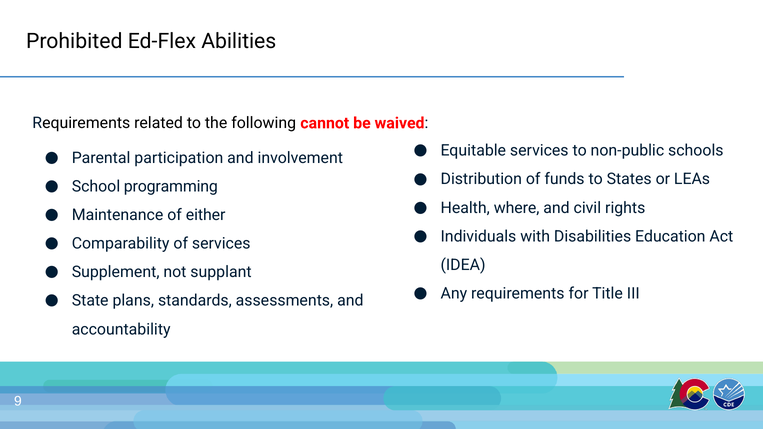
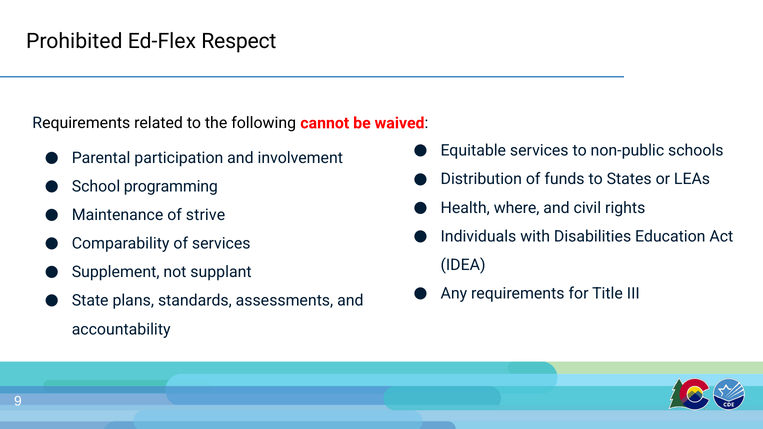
Abilities: Abilities -> Respect
either: either -> strive
